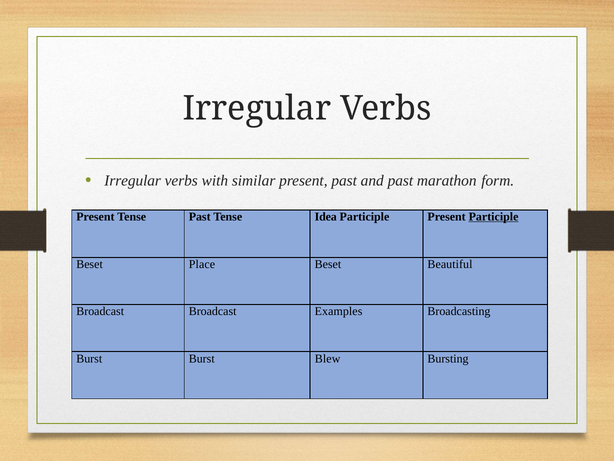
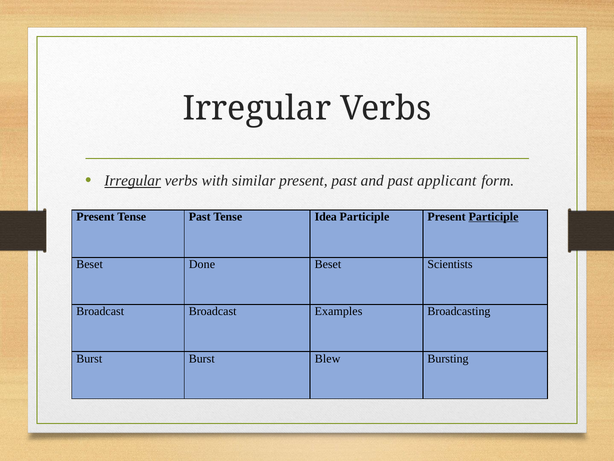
Irregular at (133, 181) underline: none -> present
marathon: marathon -> applicant
Place: Place -> Done
Beautiful: Beautiful -> Scientists
